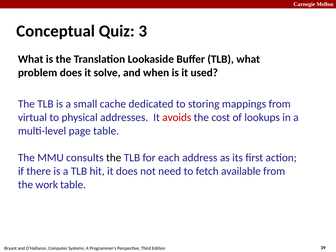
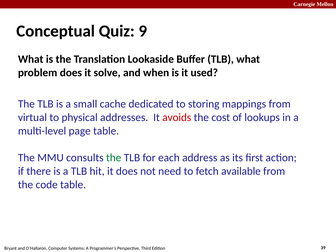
3: 3 -> 9
the at (114, 158) colour: black -> green
work: work -> code
